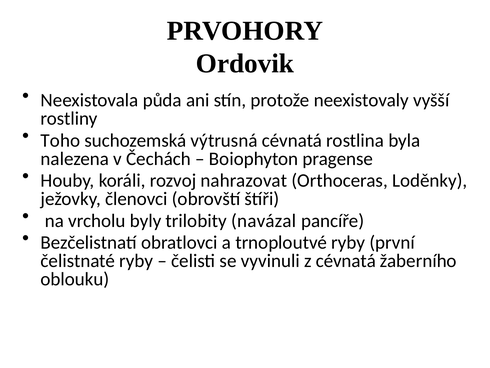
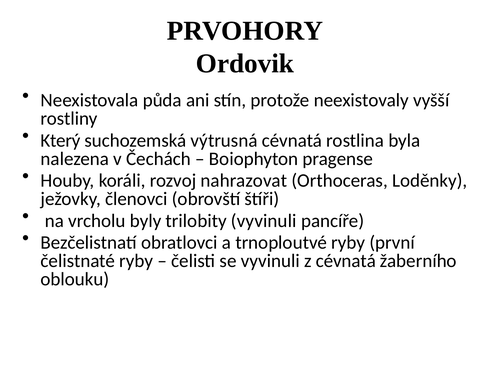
Toho: Toho -> Který
trilobity navázal: navázal -> vyvinuli
